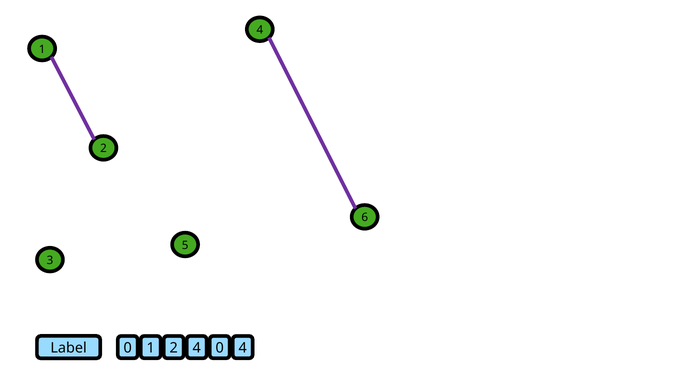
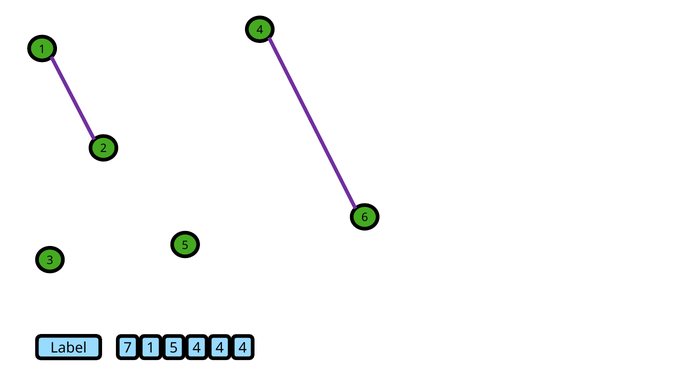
Label 0: 0 -> 7
1 2: 2 -> 5
0 at (220, 348): 0 -> 4
